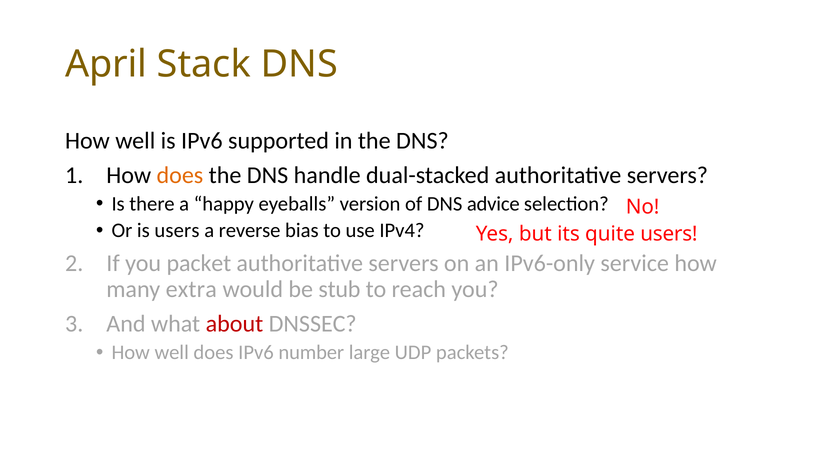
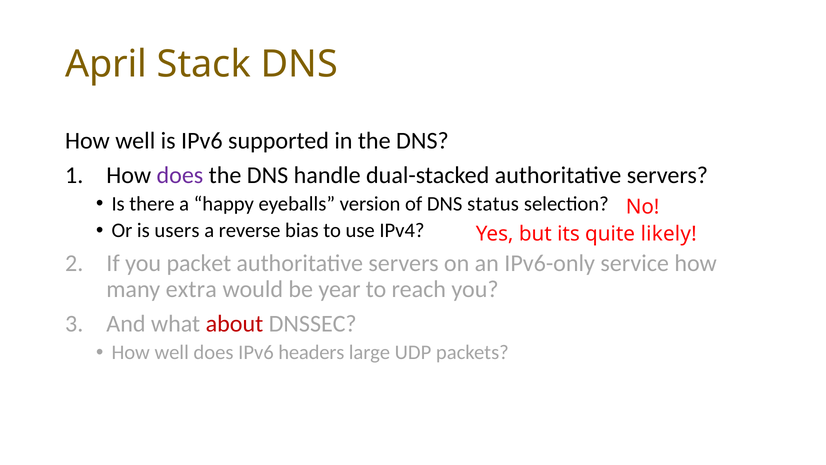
does at (180, 175) colour: orange -> purple
advice: advice -> status
quite users: users -> likely
stub: stub -> year
number: number -> headers
